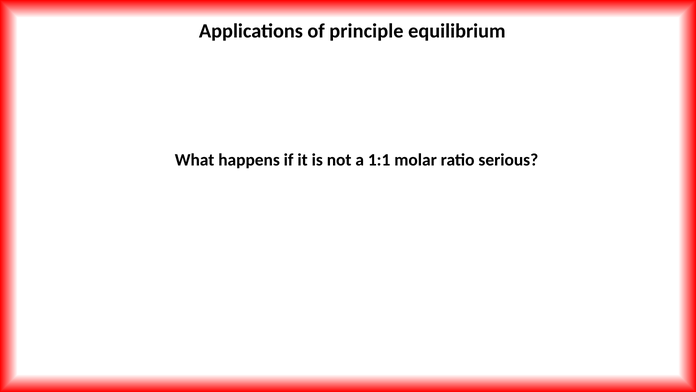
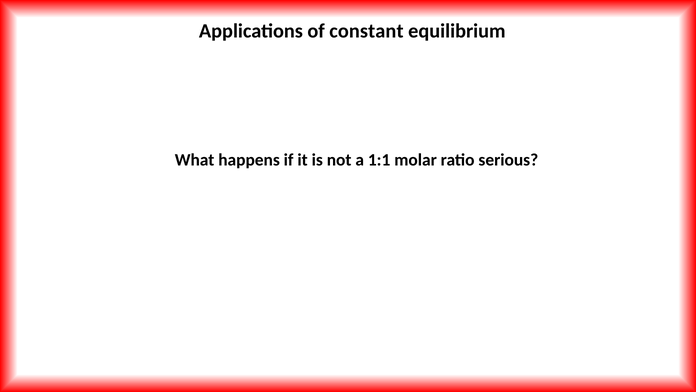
principle: principle -> constant
